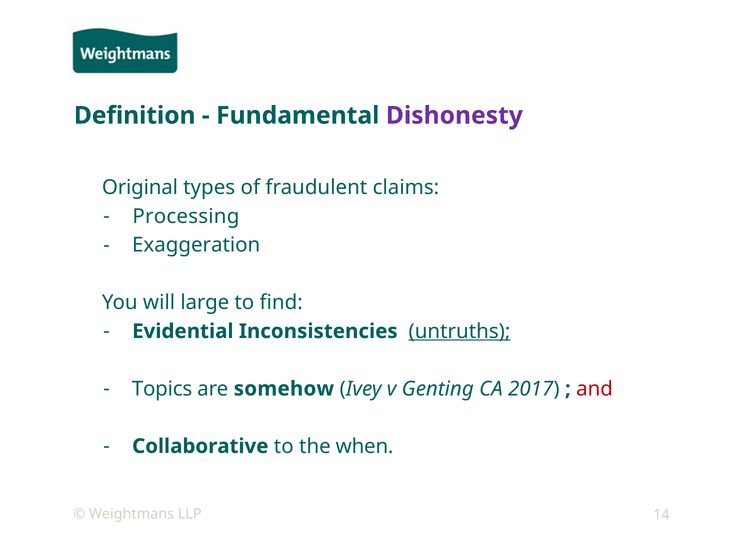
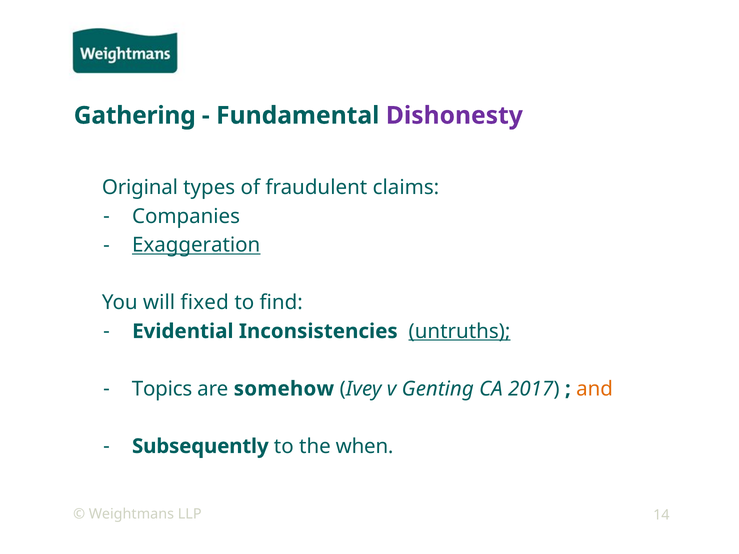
Definition: Definition -> Gathering
Processing: Processing -> Companies
Exaggeration underline: none -> present
large: large -> fixed
and colour: red -> orange
Collaborative: Collaborative -> Subsequently
